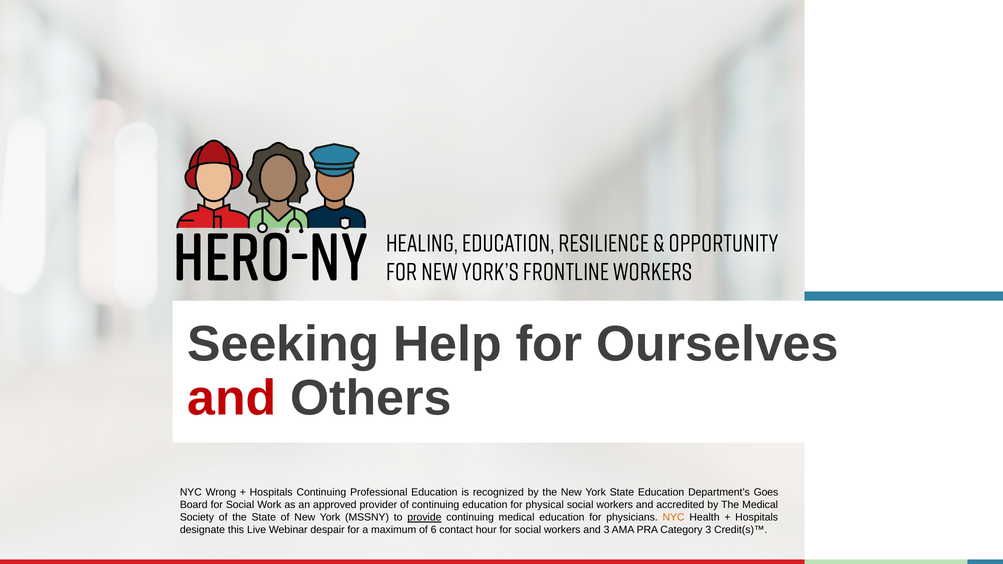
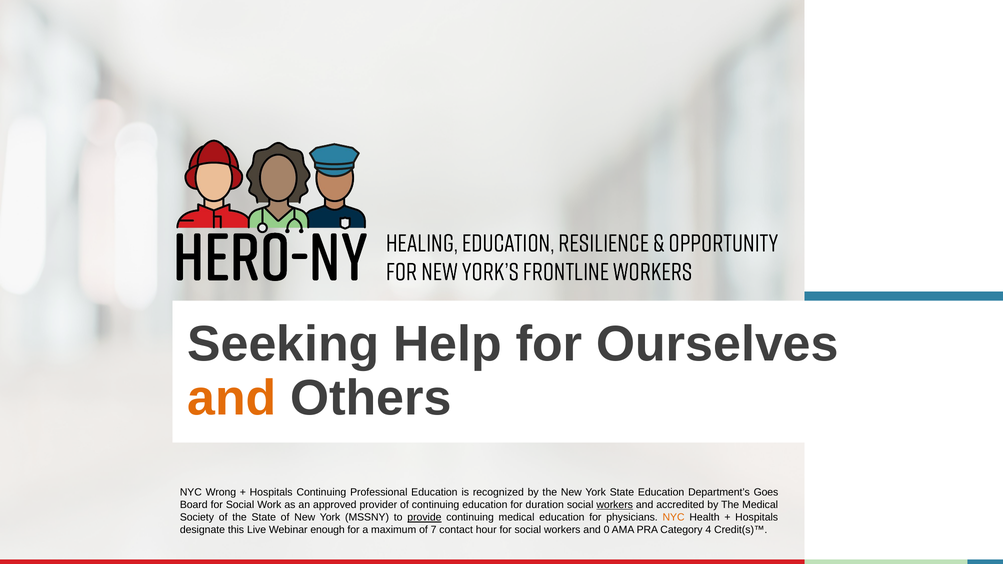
and at (232, 398) colour: red -> orange
physical: physical -> duration
workers at (615, 505) underline: none -> present
despair: despair -> enough
6: 6 -> 7
and 3: 3 -> 0
Category 3: 3 -> 4
